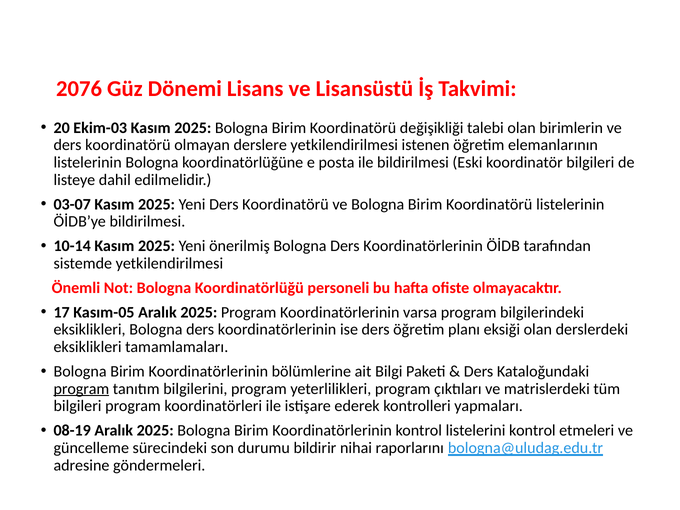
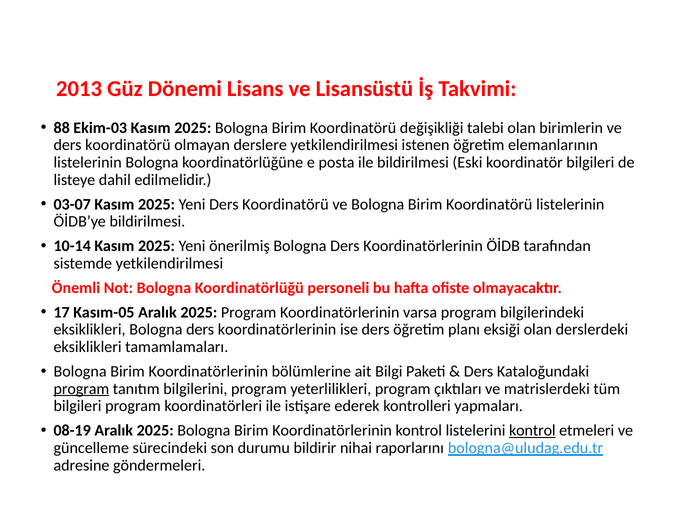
2076: 2076 -> 2013
20: 20 -> 88
kontrol at (532, 431) underline: none -> present
